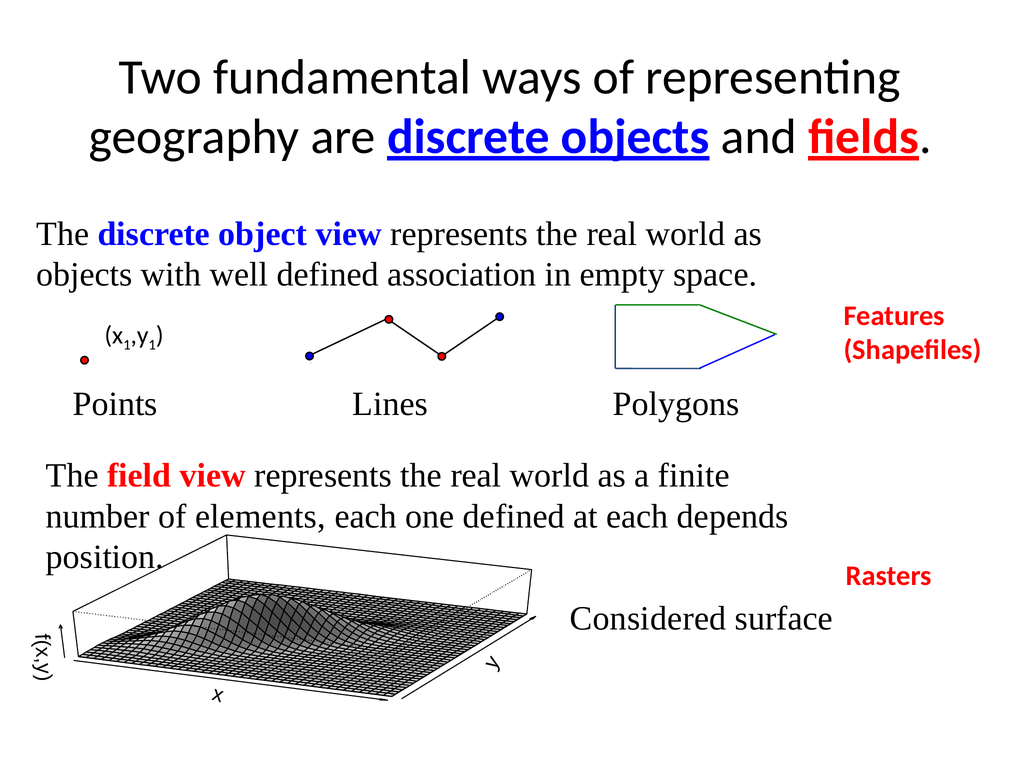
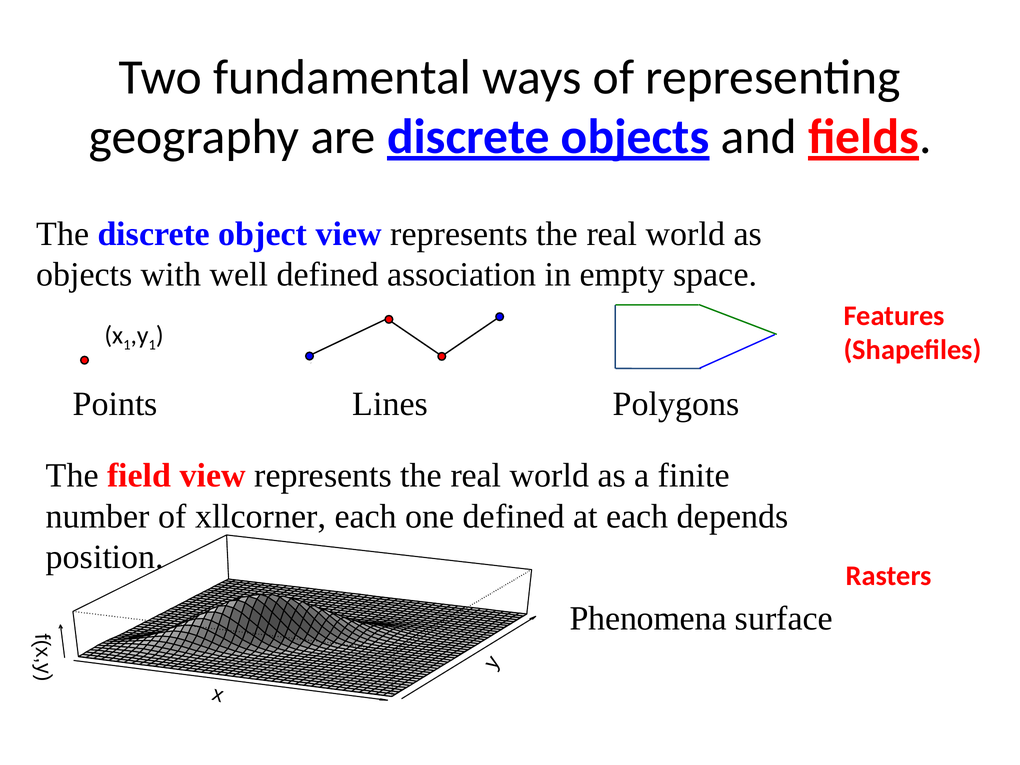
elements: elements -> xllcorner
Considered: Considered -> Phenomena
